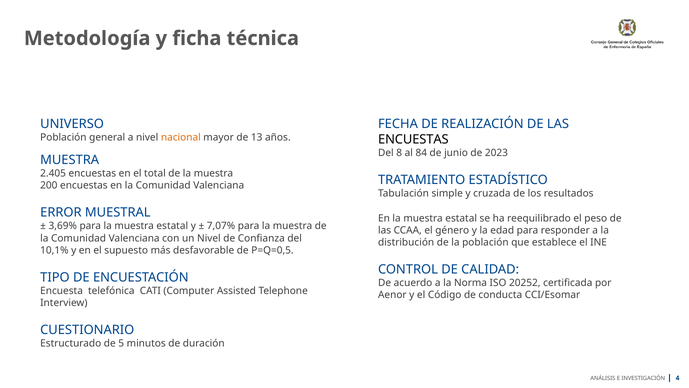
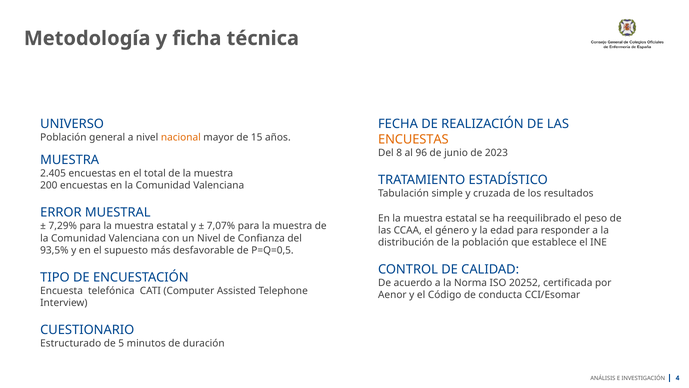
13: 13 -> 15
ENCUESTAS at (413, 139) colour: black -> orange
84: 84 -> 96
3,69%: 3,69% -> 7,29%
10,1%: 10,1% -> 93,5%
